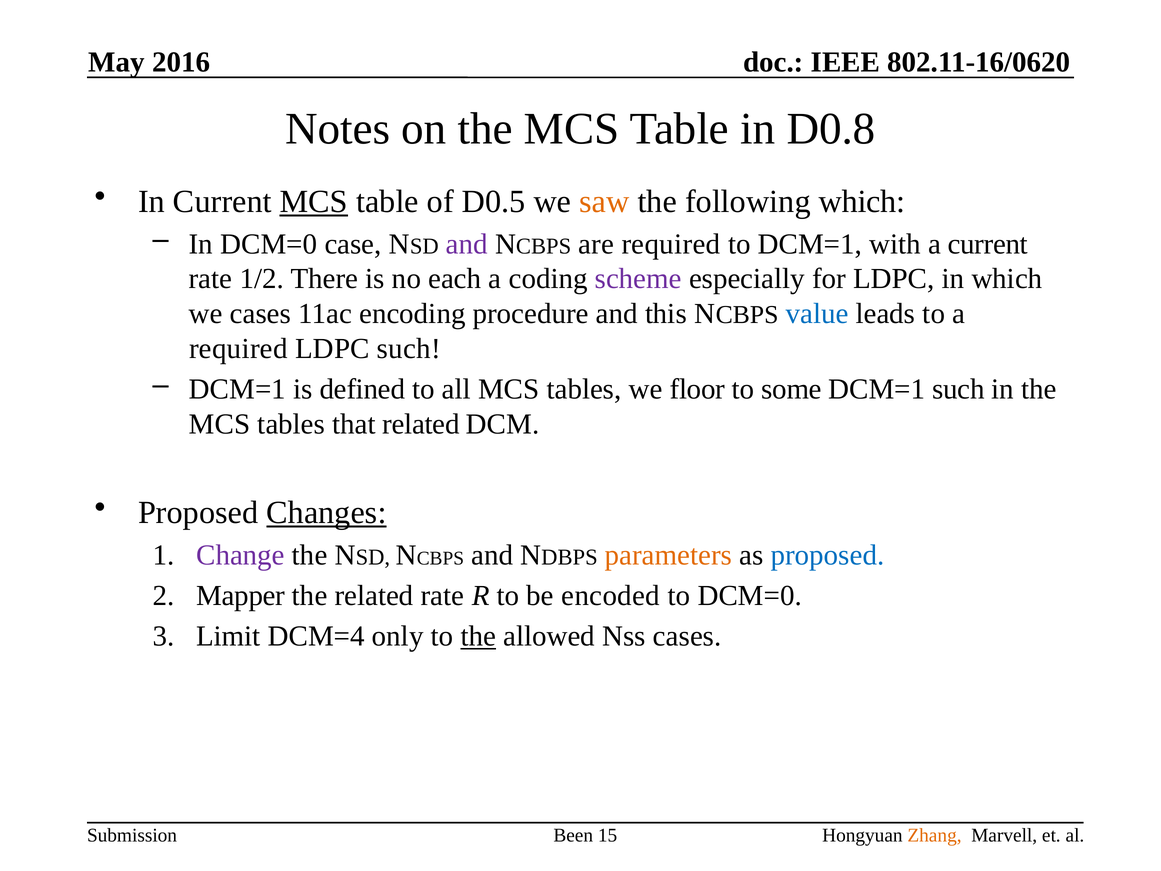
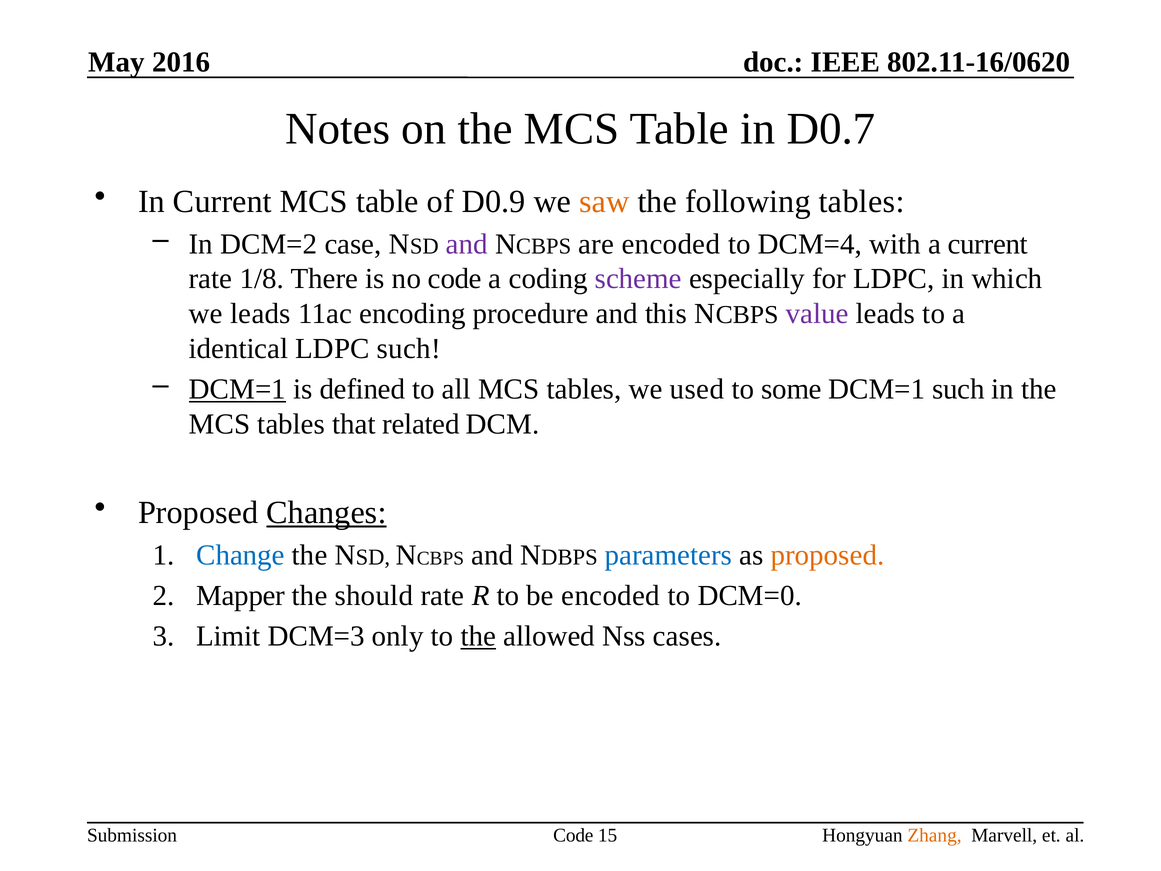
D0.8: D0.8 -> D0.7
MCS at (314, 202) underline: present -> none
D0.5: D0.5 -> D0.9
following which: which -> tables
In DCM=0: DCM=0 -> DCM=2
are required: required -> encoded
to DCM=1: DCM=1 -> DCM=4
1/2: 1/2 -> 1/8
no each: each -> code
we cases: cases -> leads
value colour: blue -> purple
required at (238, 348): required -> identical
DCM=1 at (237, 389) underline: none -> present
floor: floor -> used
Change colour: purple -> blue
parameters colour: orange -> blue
proposed at (827, 555) colour: blue -> orange
the related: related -> should
DCM=4: DCM=4 -> DCM=3
Been at (573, 835): Been -> Code
